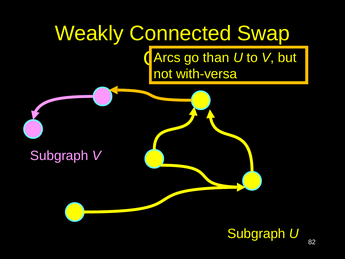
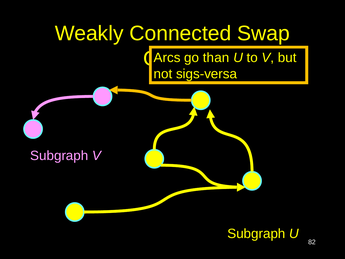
with-versa: with-versa -> sigs-versa
